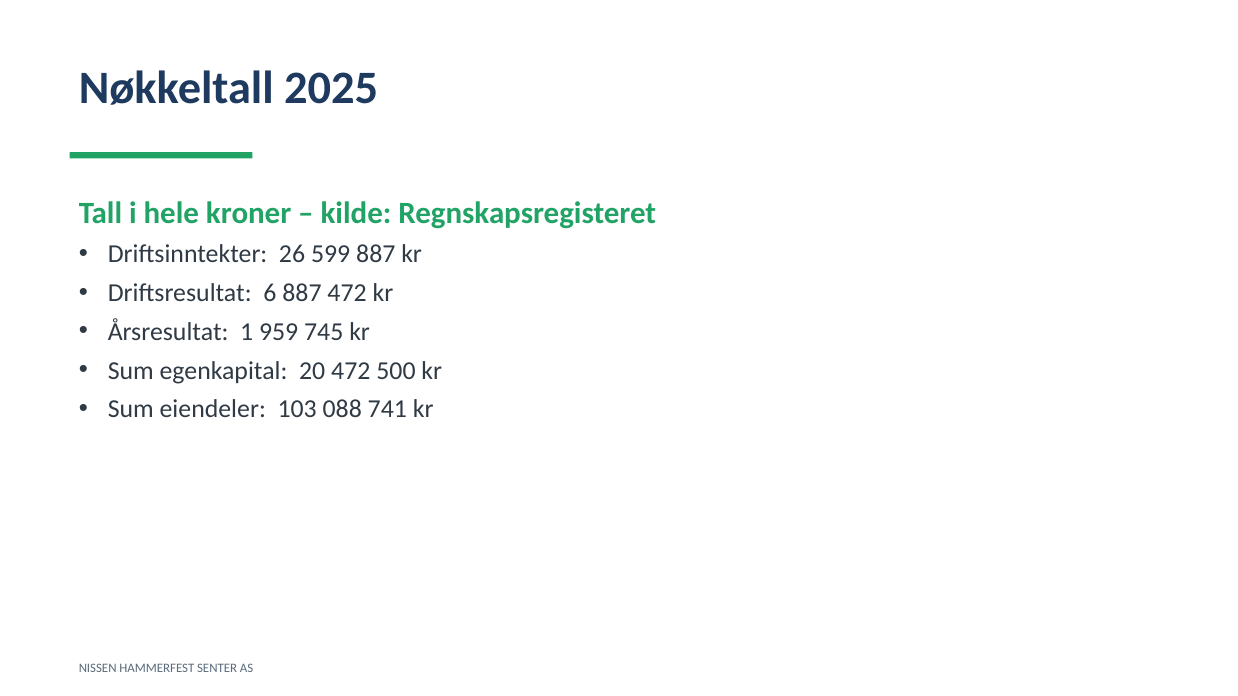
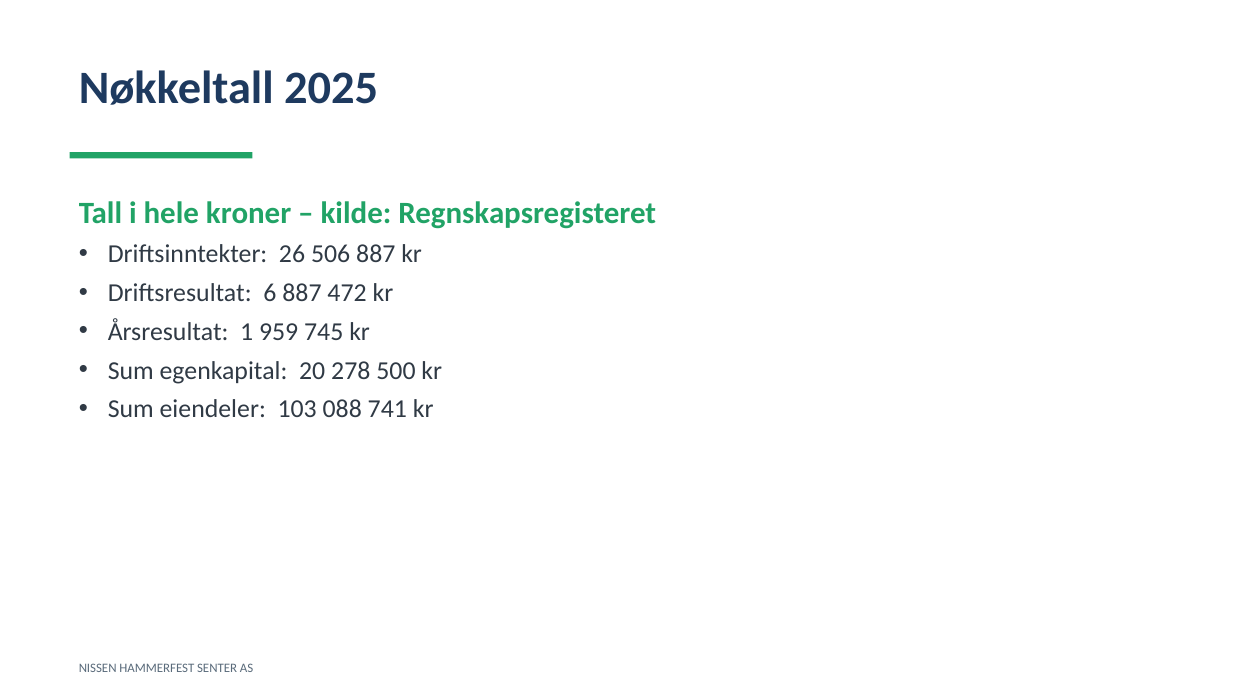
599: 599 -> 506
20 472: 472 -> 278
